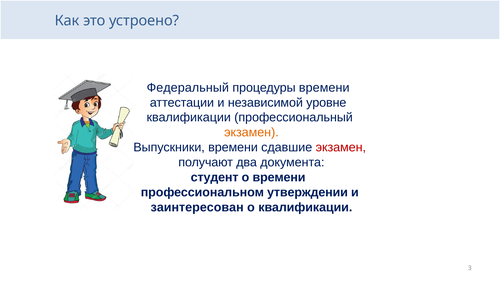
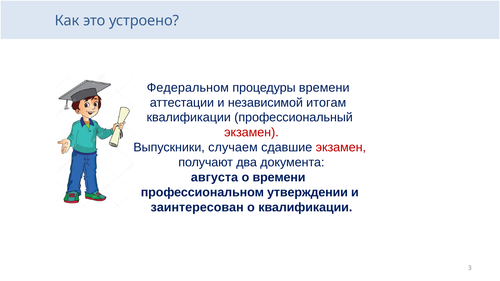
Федеральный: Федеральный -> Федеральном
уровне: уровне -> итогам
экзамен at (251, 133) colour: orange -> red
Выпускники времени: времени -> случаем
студент: студент -> августа
